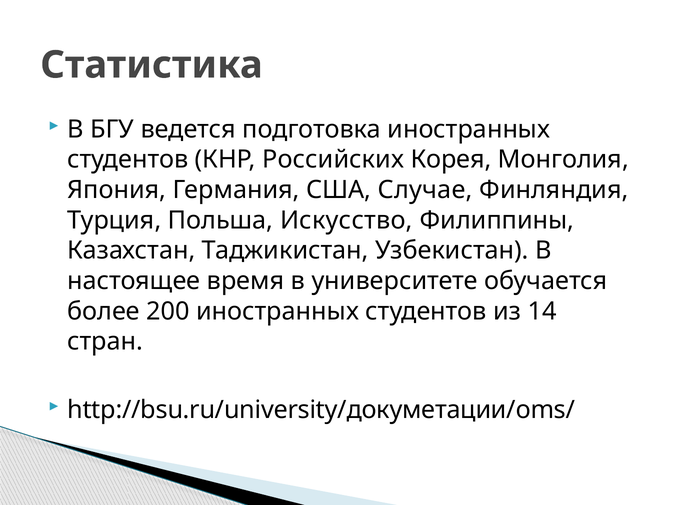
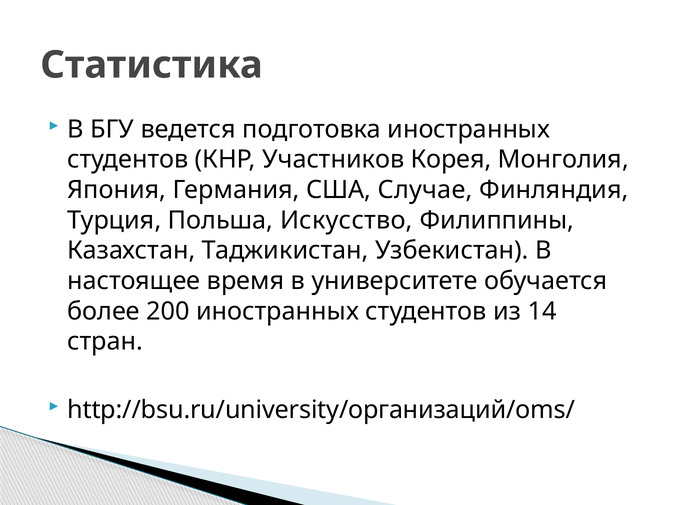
Российских: Российских -> Участников
http://bsu.ru/university/докуметации/oms/: http://bsu.ru/university/докуметации/oms/ -> http://bsu.ru/university/организаций/oms/
